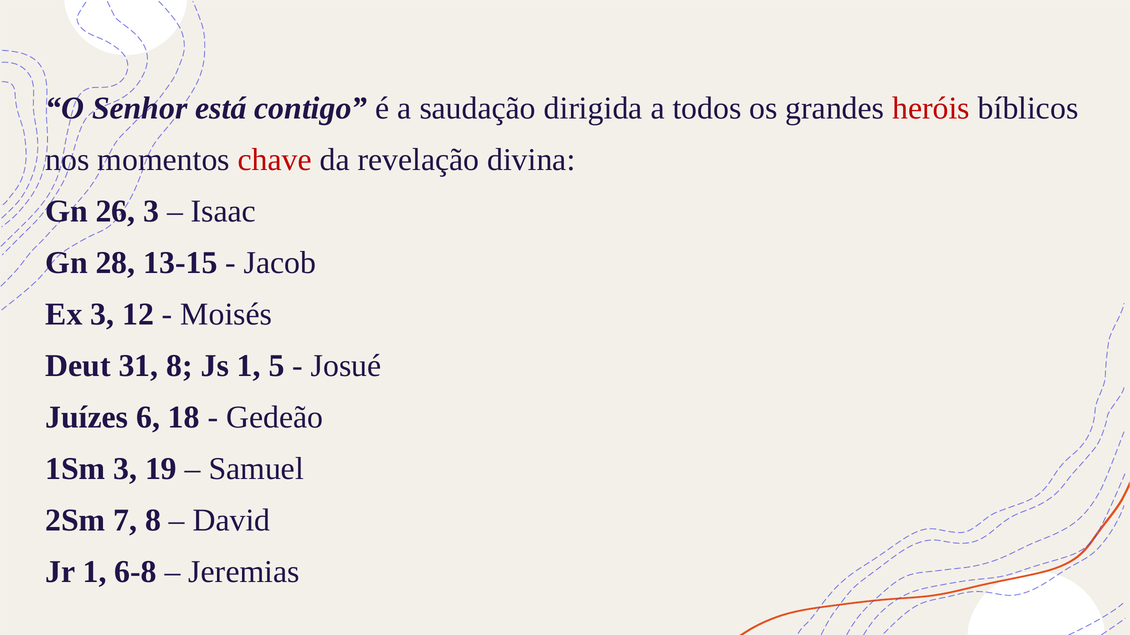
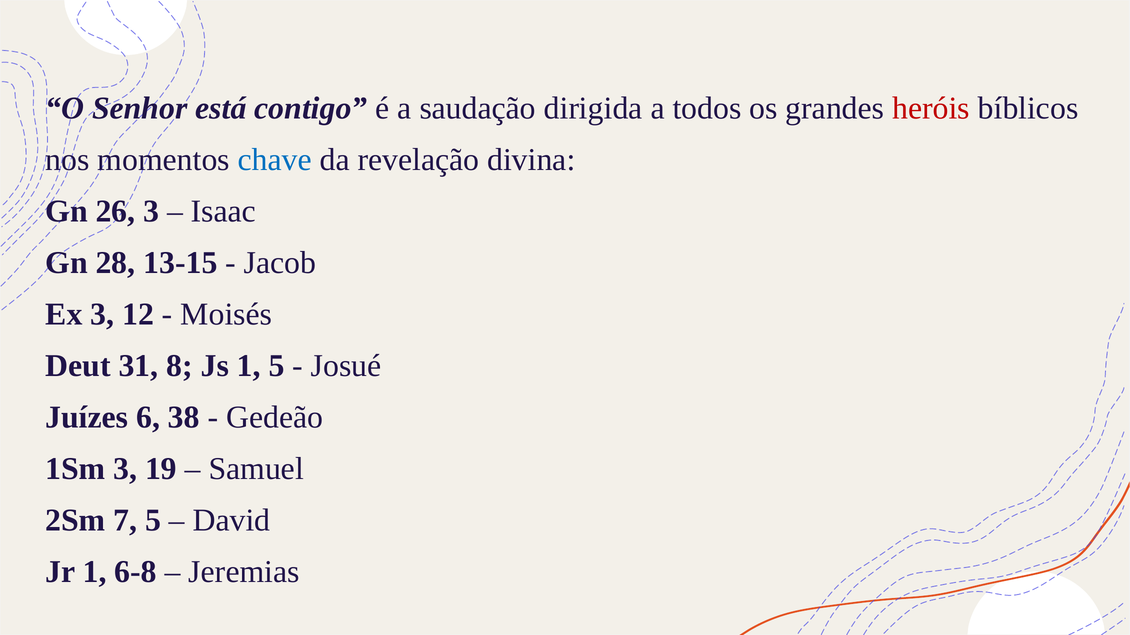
chave colour: red -> blue
18: 18 -> 38
7 8: 8 -> 5
